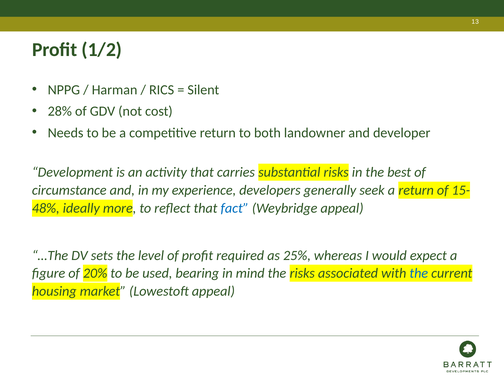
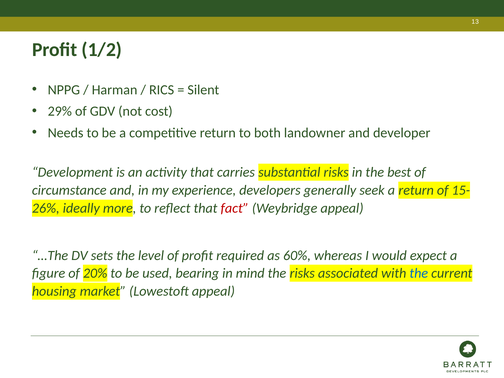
28%: 28% -> 29%
48%: 48% -> 26%
fact colour: blue -> red
25%: 25% -> 60%
